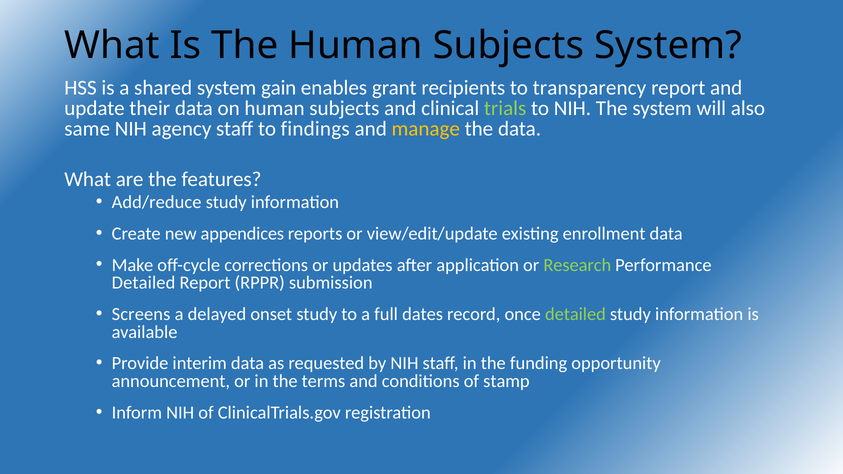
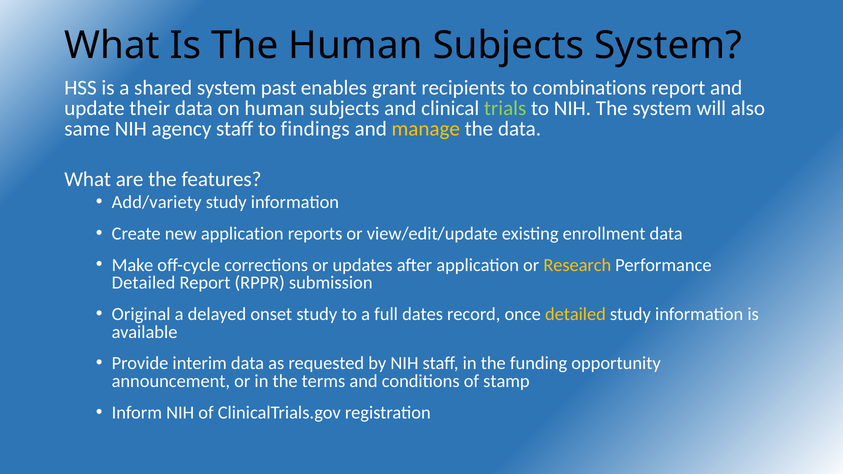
gain: gain -> past
transparency: transparency -> combinations
Add/reduce: Add/reduce -> Add/variety
new appendices: appendices -> application
Research colour: light green -> yellow
Screens: Screens -> Original
detailed at (575, 314) colour: light green -> yellow
